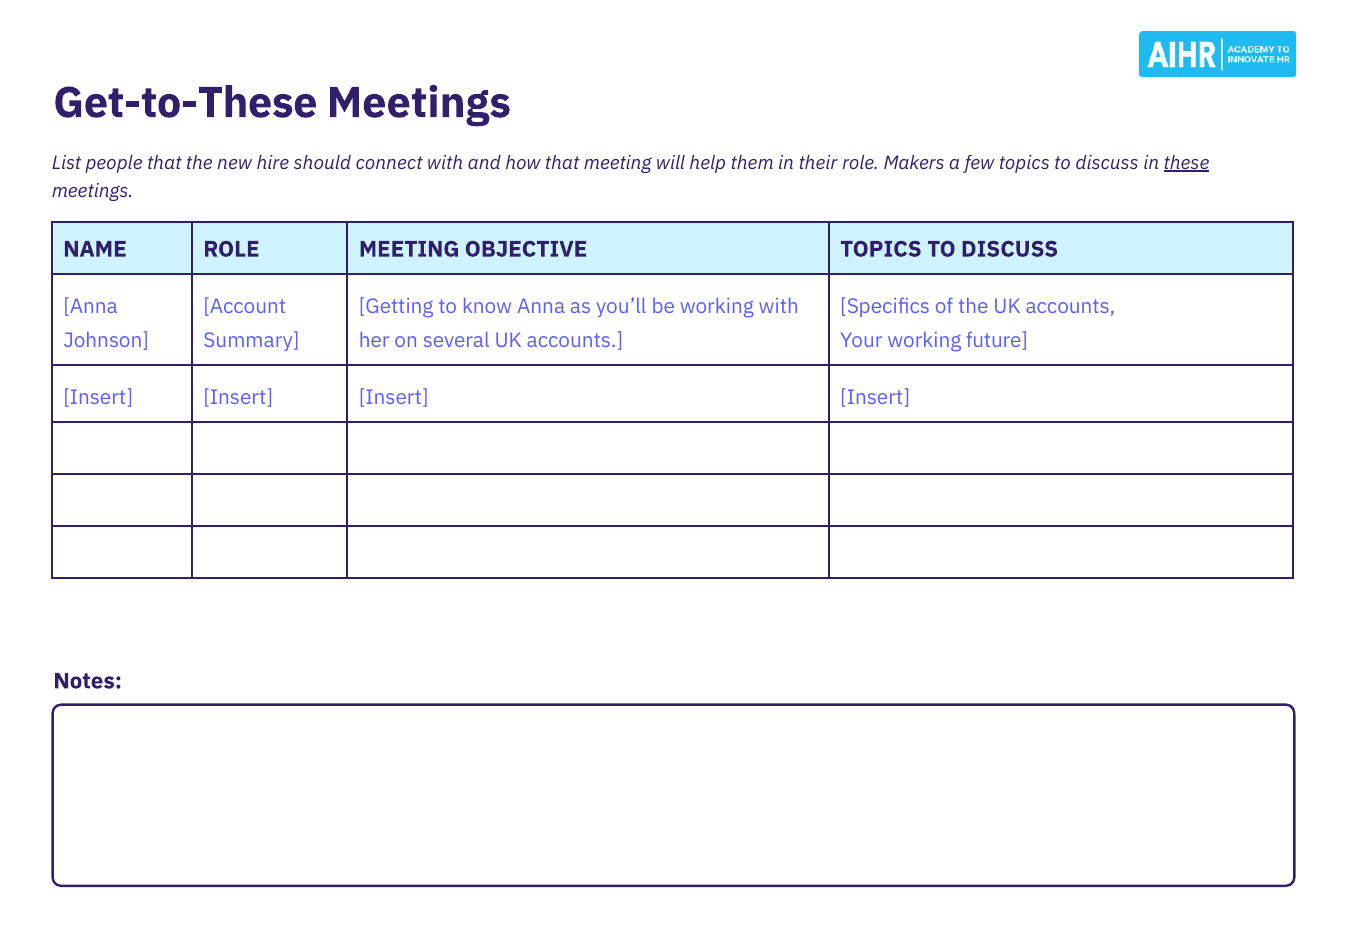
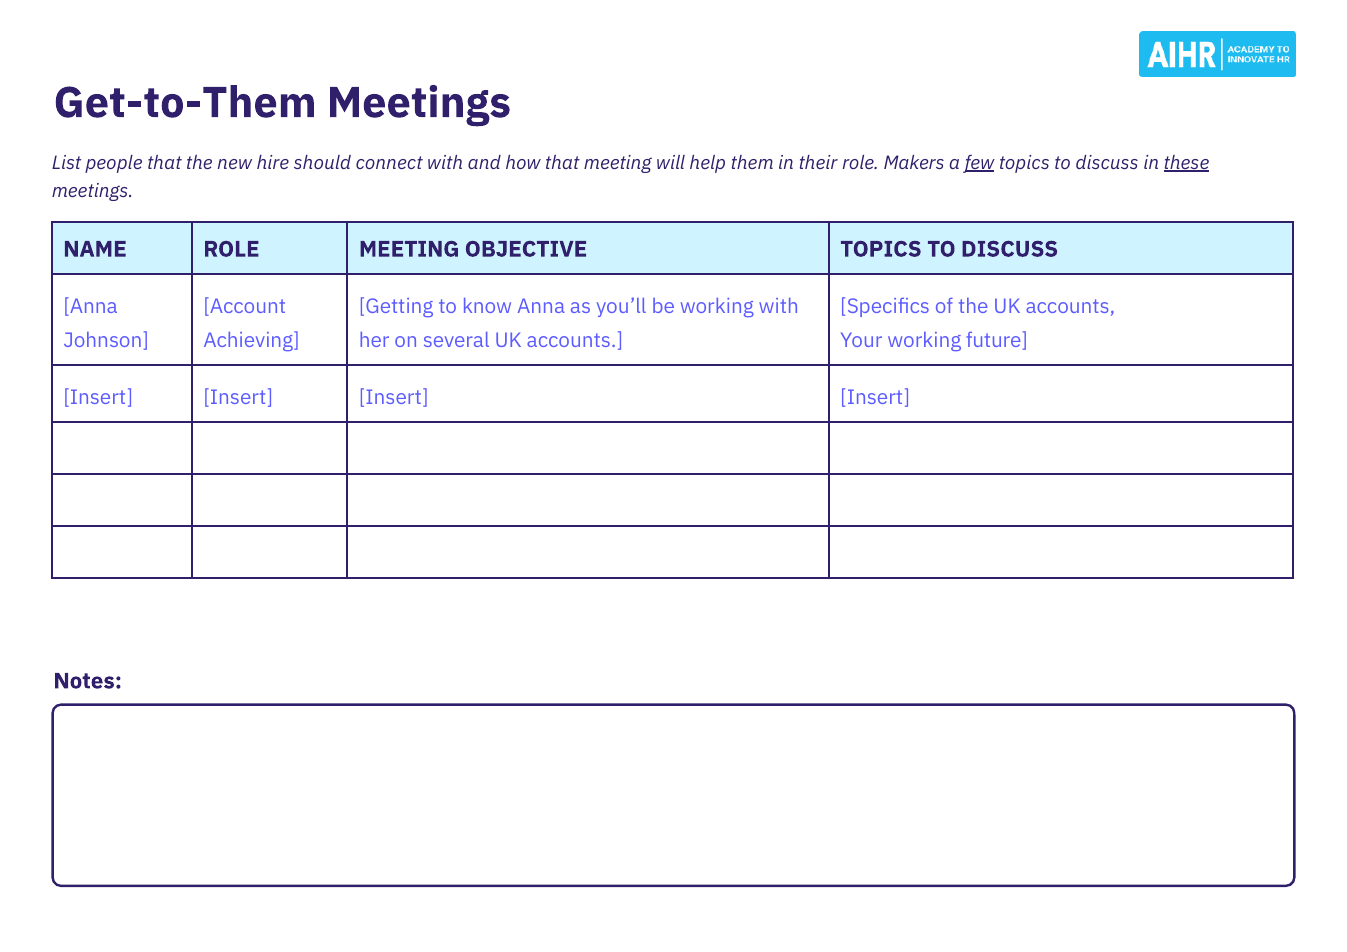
Get-to-These: Get-to-These -> Get-to-Them
few underline: none -> present
Summary: Summary -> Achieving
